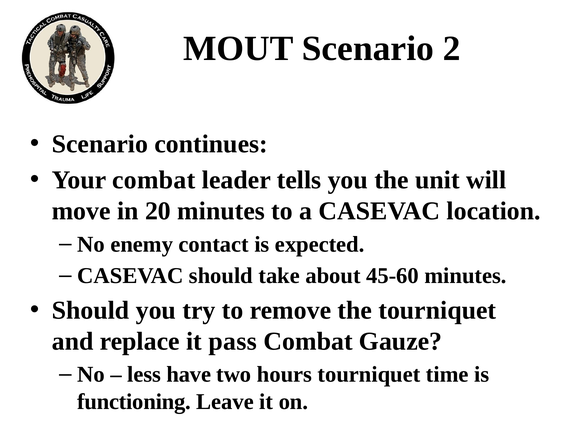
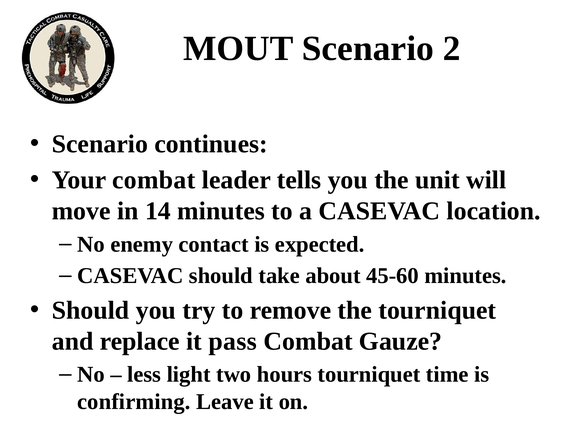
20: 20 -> 14
have: have -> light
functioning: functioning -> confirming
